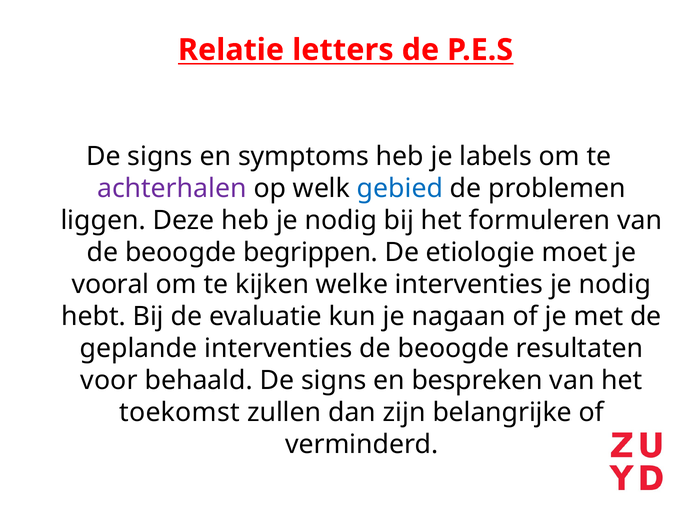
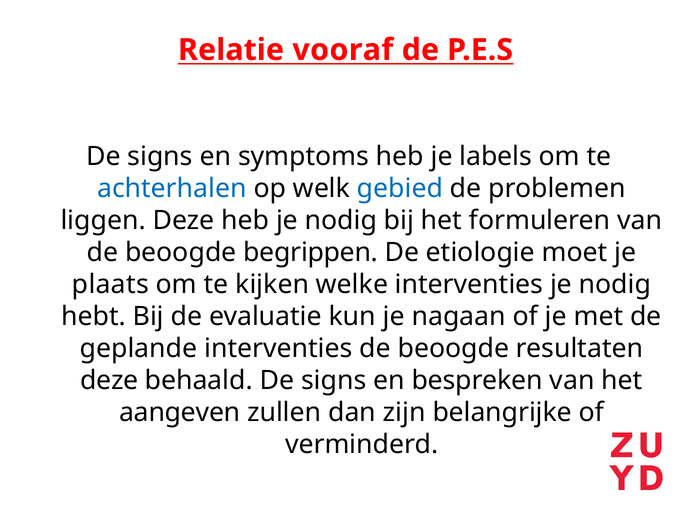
letters: letters -> vooraf
achterhalen colour: purple -> blue
vooral: vooral -> plaats
voor at (109, 381): voor -> deze
toekomst: toekomst -> aangeven
